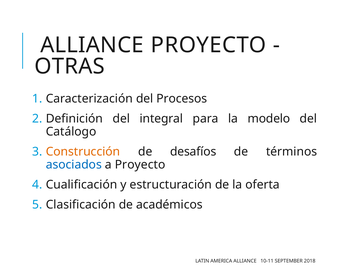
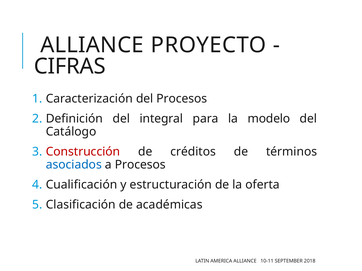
OTRAS: OTRAS -> CIFRAS
Construcción colour: orange -> red
desafíos: desafíos -> créditos
a Proyecto: Proyecto -> Procesos
académicos: académicos -> académicas
